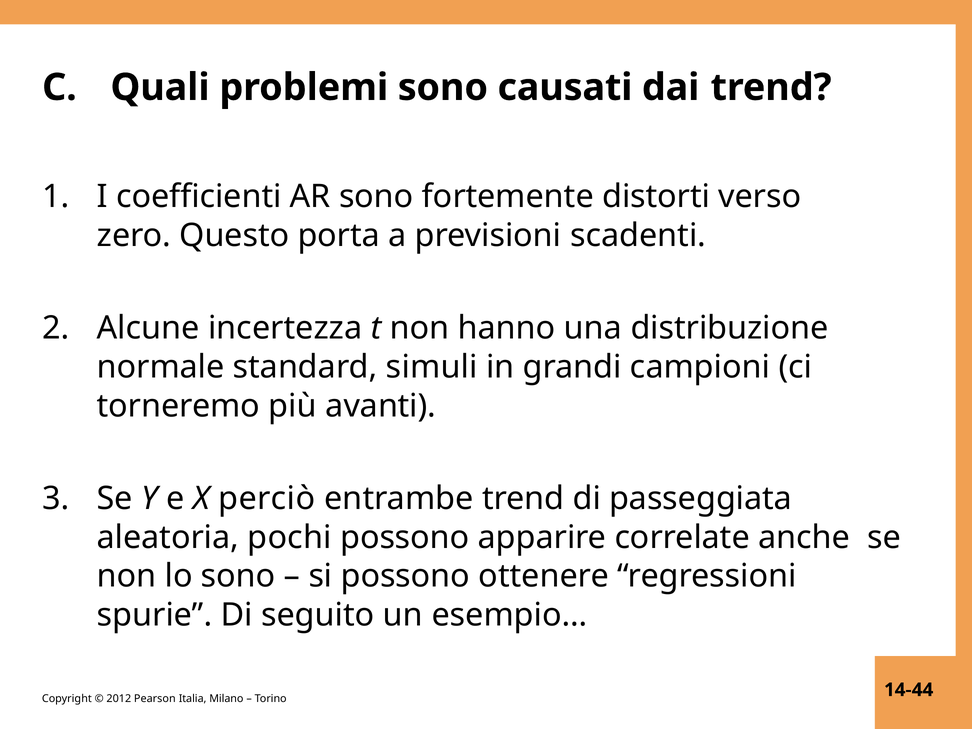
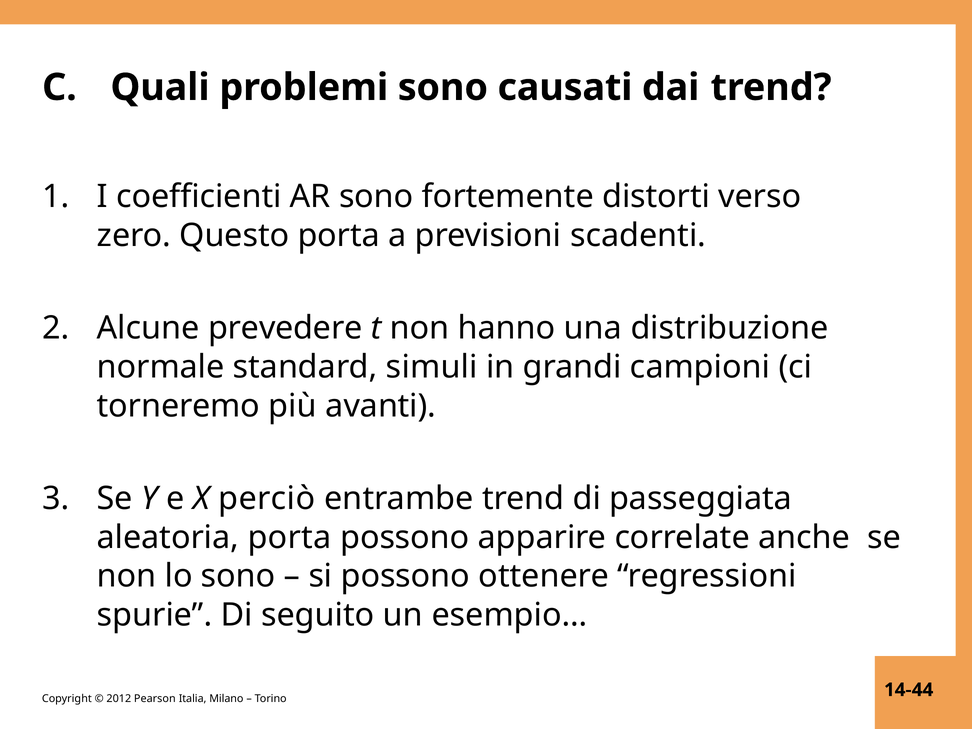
incertezza: incertezza -> prevedere
aleatoria pochi: pochi -> porta
